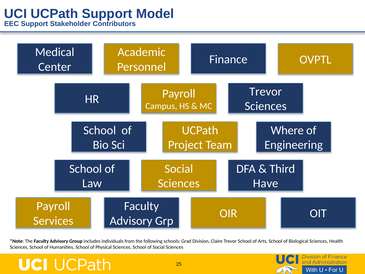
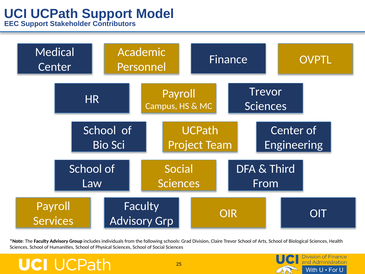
Where at (287, 130): Where -> Center
Have at (266, 183): Have -> From
